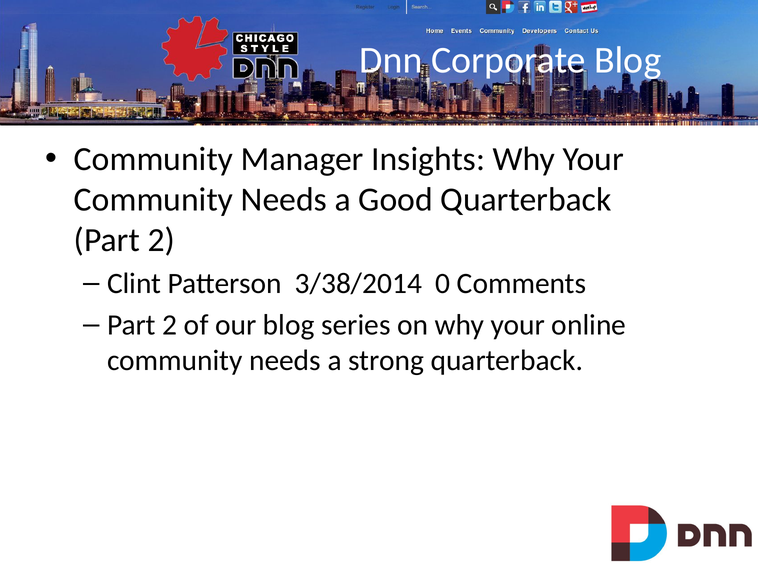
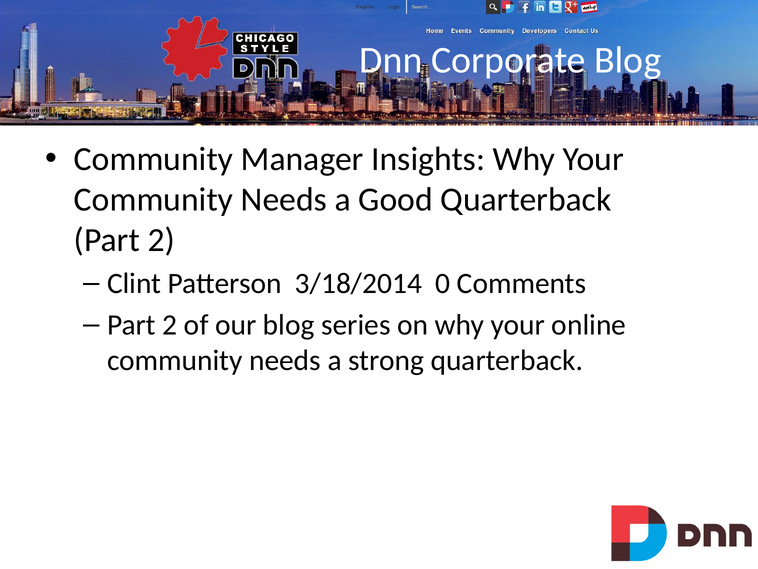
3/38/2014: 3/38/2014 -> 3/18/2014
